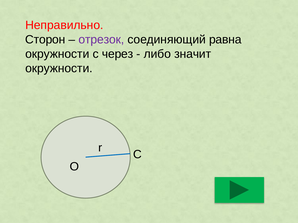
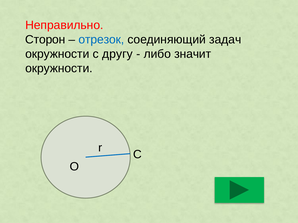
отрезок colour: purple -> blue
равна: равна -> задач
через: через -> другу
